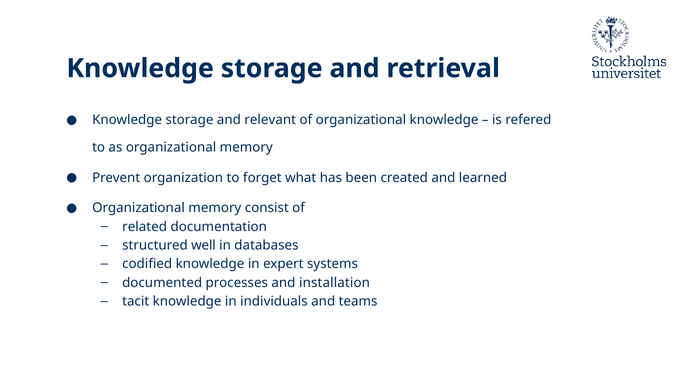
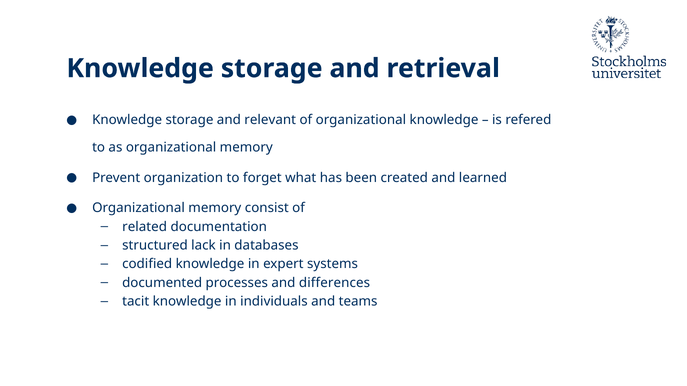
well: well -> lack
installation: installation -> differences
